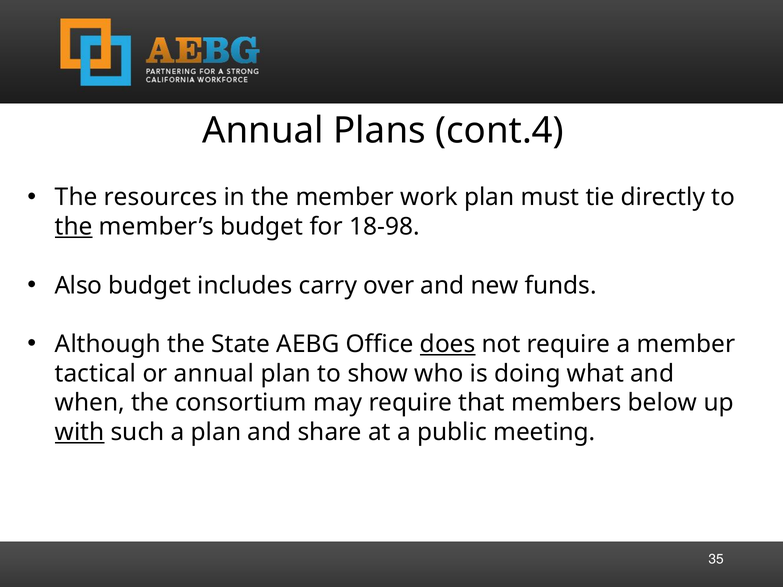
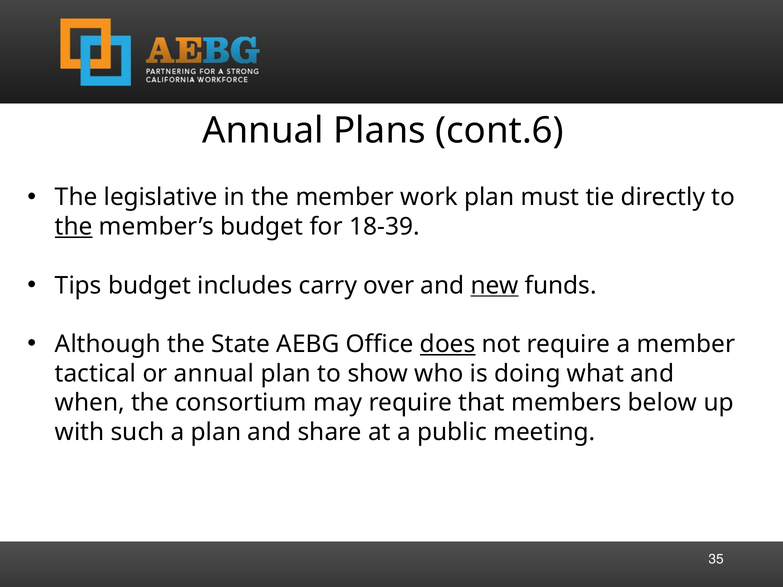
cont.4: cont.4 -> cont.6
resources: resources -> legislative
18-98: 18-98 -> 18-39
Also: Also -> Tips
new underline: none -> present
with underline: present -> none
